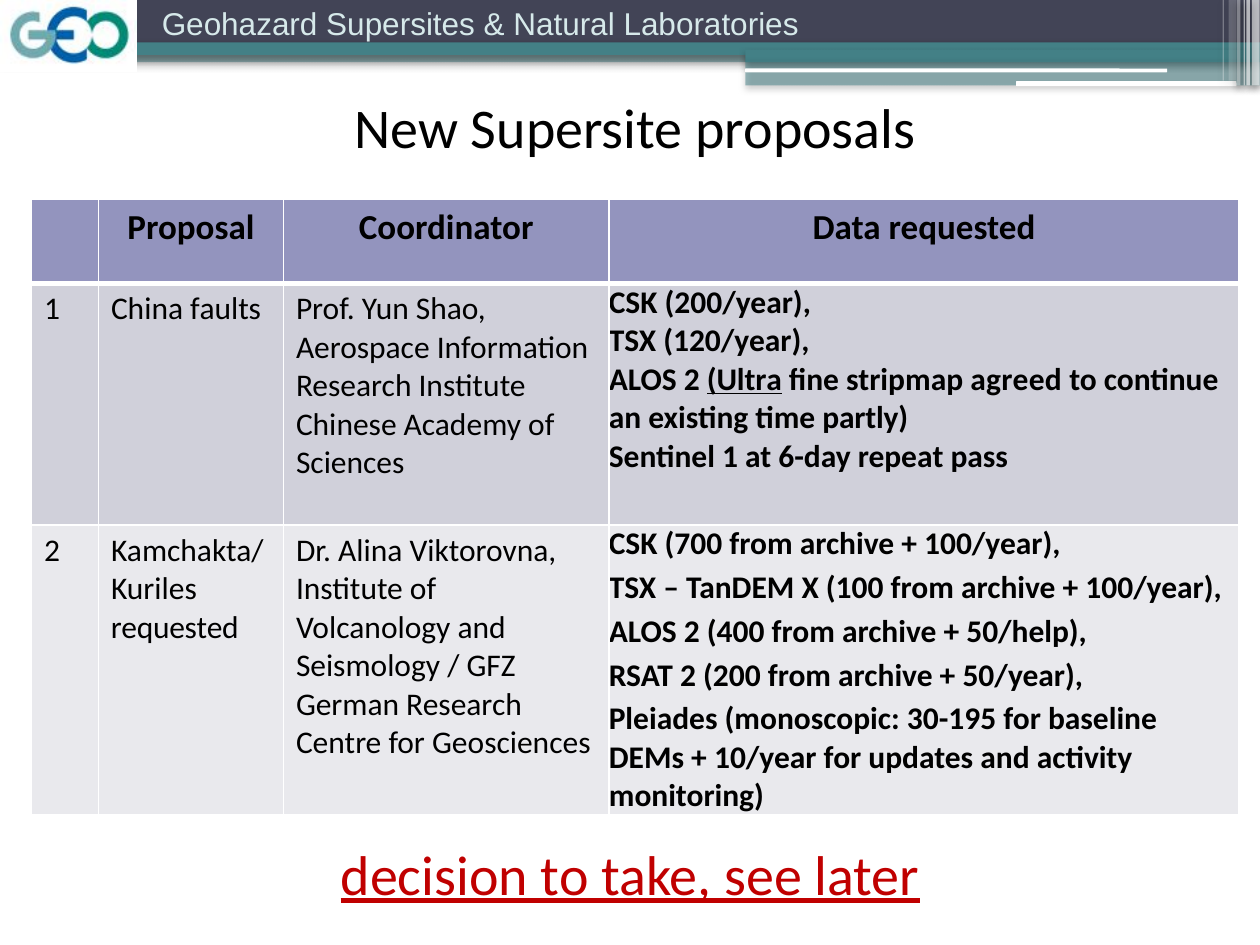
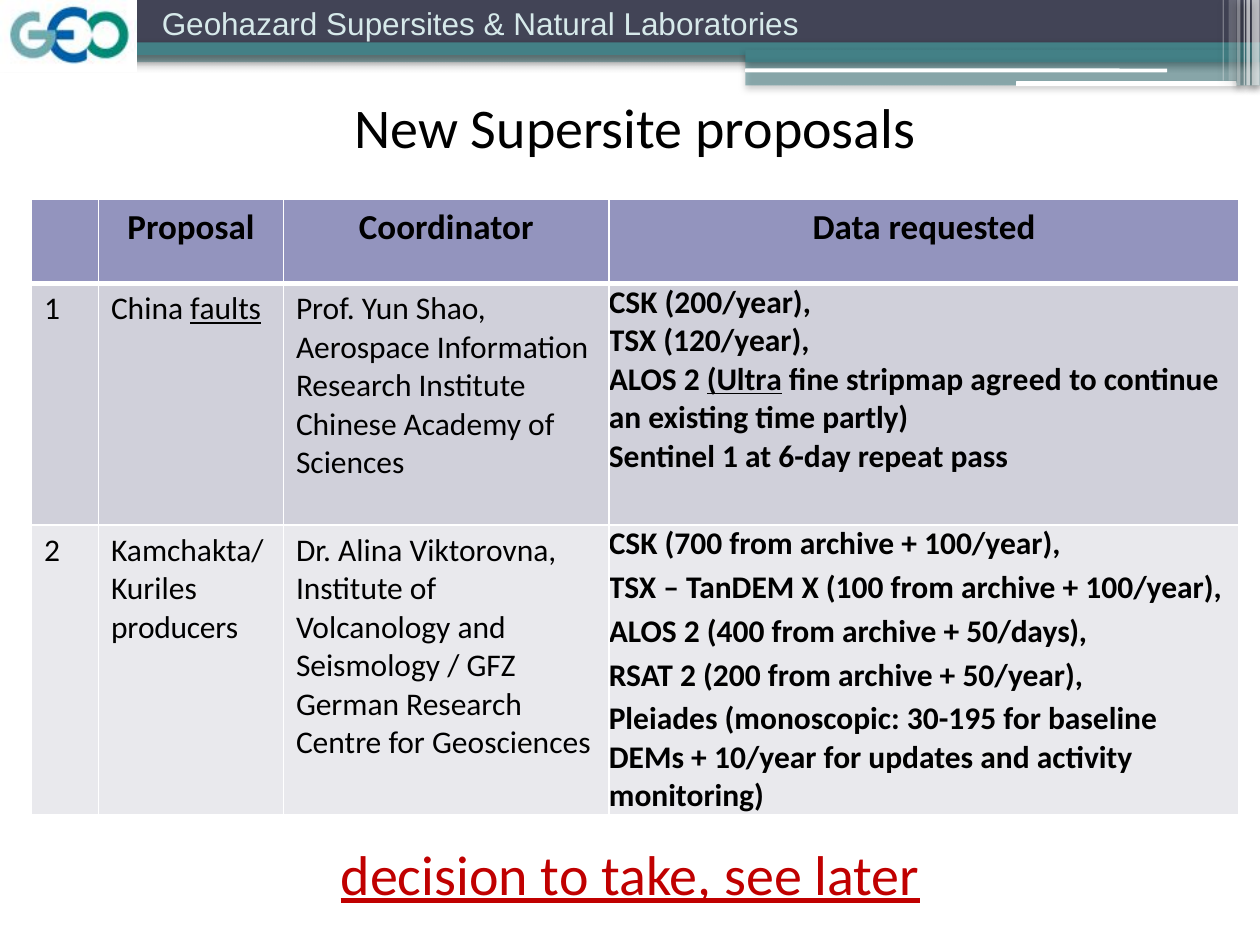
faults underline: none -> present
requested at (175, 628): requested -> producers
50/help: 50/help -> 50/days
